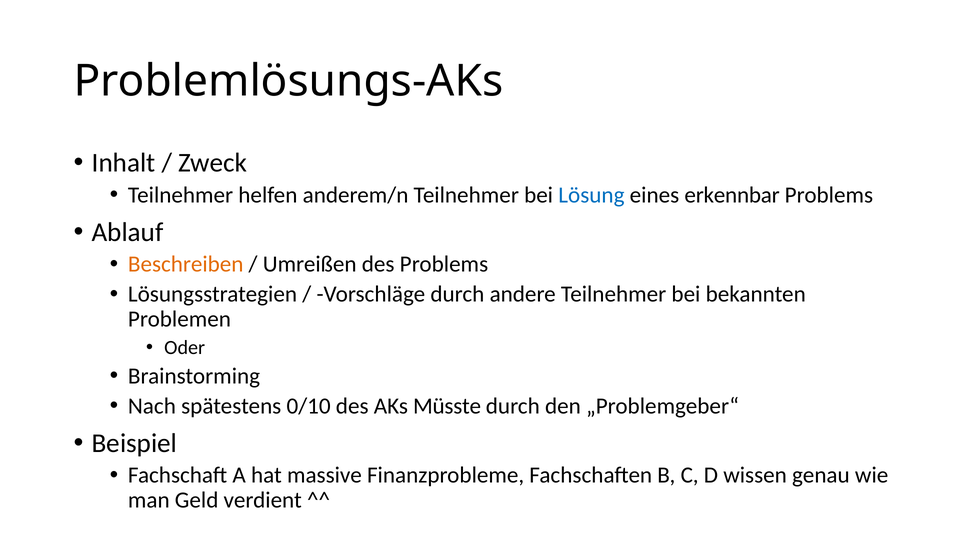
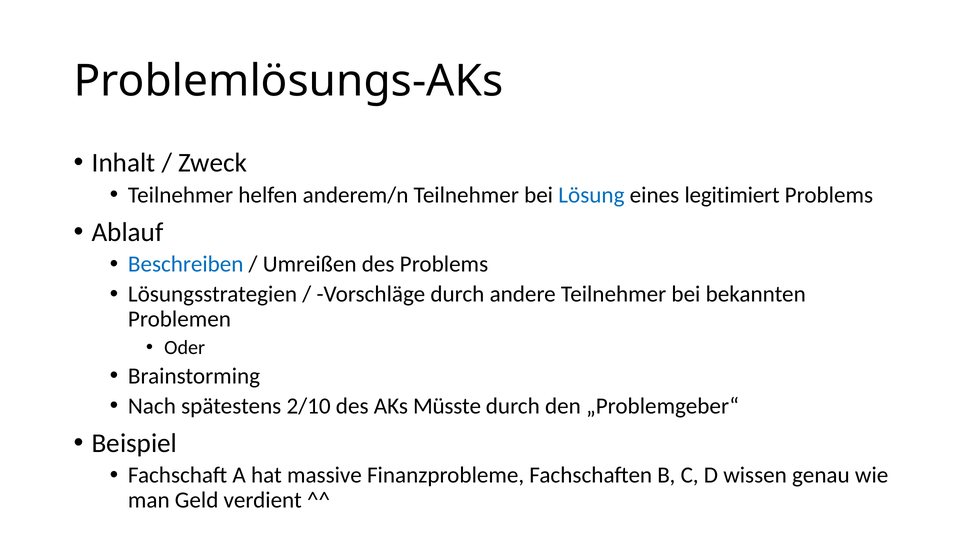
erkennbar: erkennbar -> legitimiert
Beschreiben colour: orange -> blue
0/10: 0/10 -> 2/10
